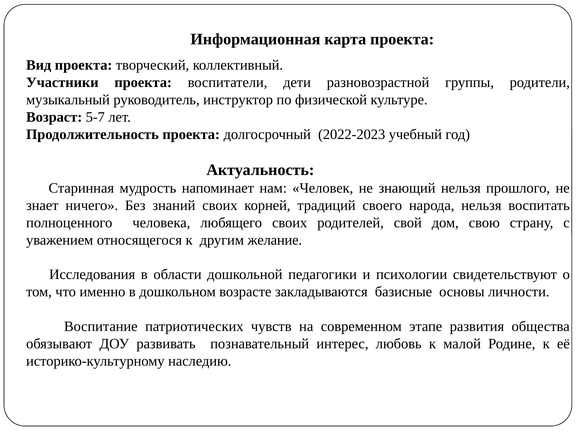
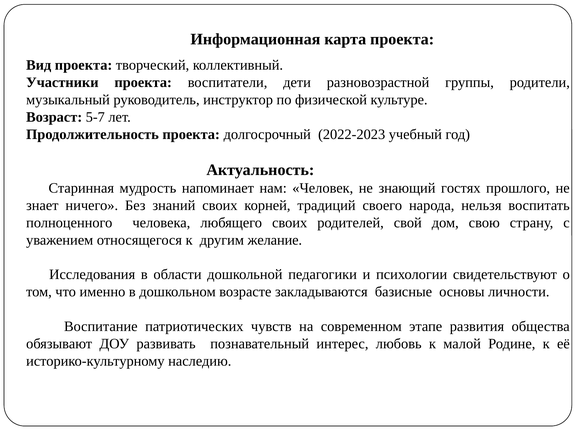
знающий нельзя: нельзя -> гостях
